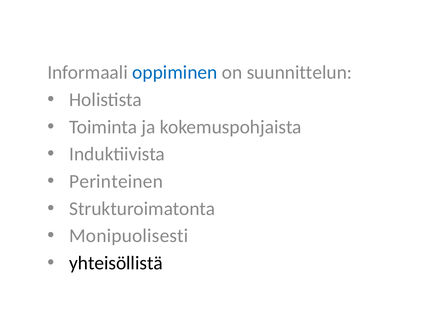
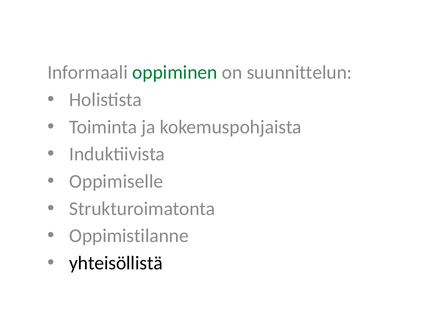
oppiminen colour: blue -> green
Perinteinen: Perinteinen -> Oppimiselle
Monipuolisesti: Monipuolisesti -> Oppimistilanne
